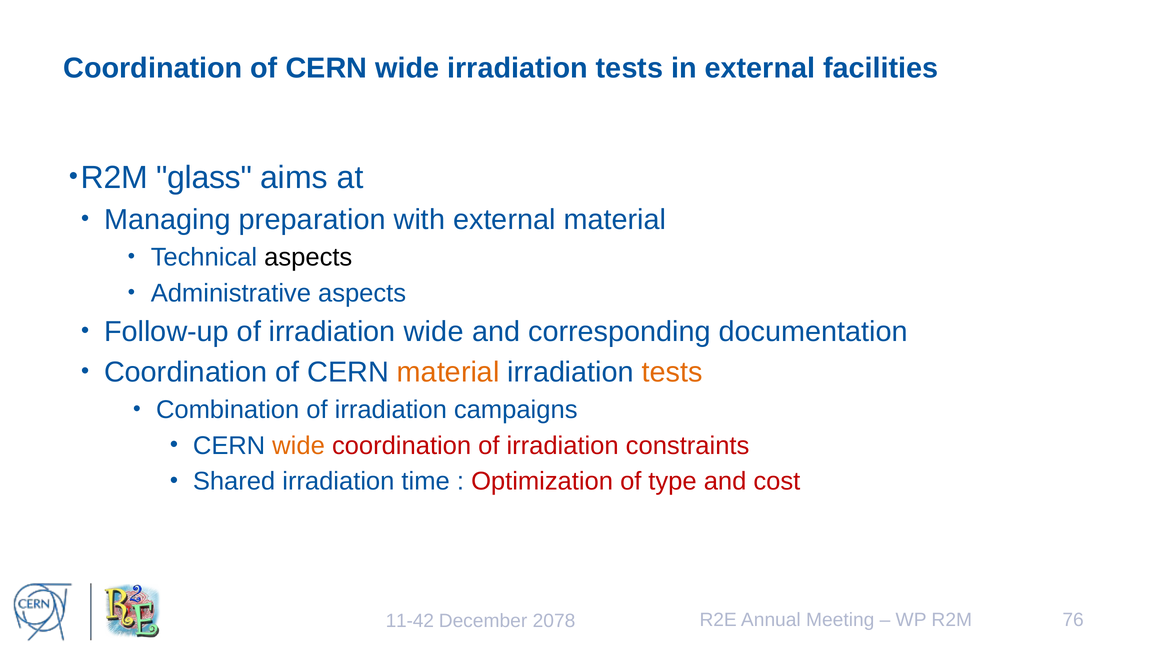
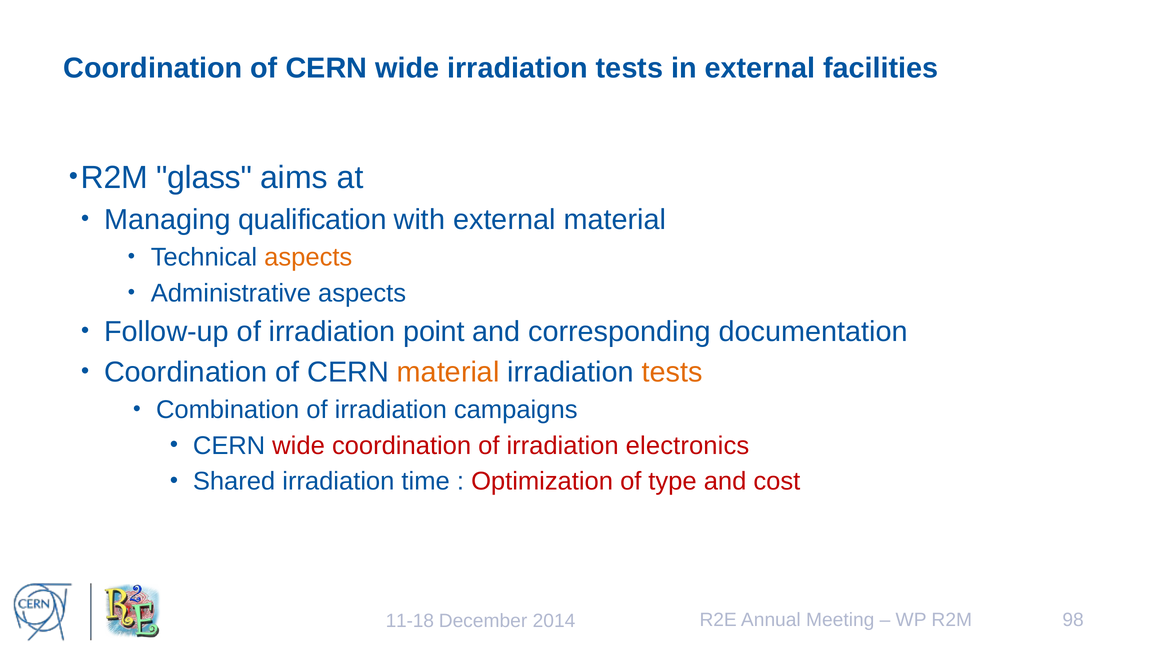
preparation: preparation -> qualification
aspects at (308, 257) colour: black -> orange
irradiation wide: wide -> point
wide at (299, 445) colour: orange -> red
constraints: constraints -> electronics
76: 76 -> 98
11-42: 11-42 -> 11-18
2078: 2078 -> 2014
